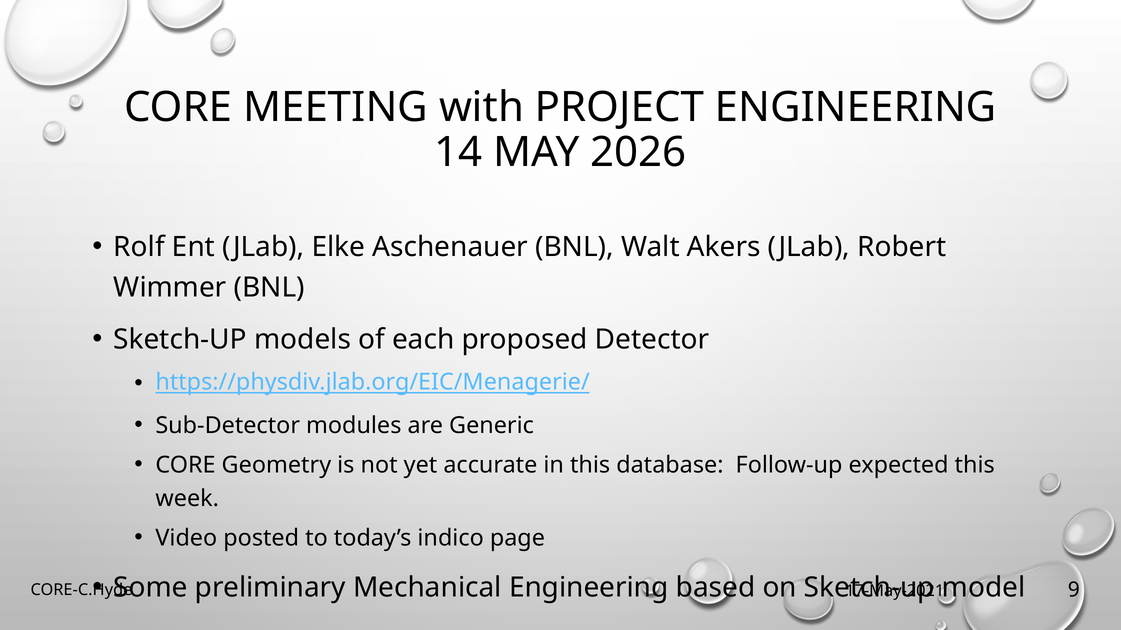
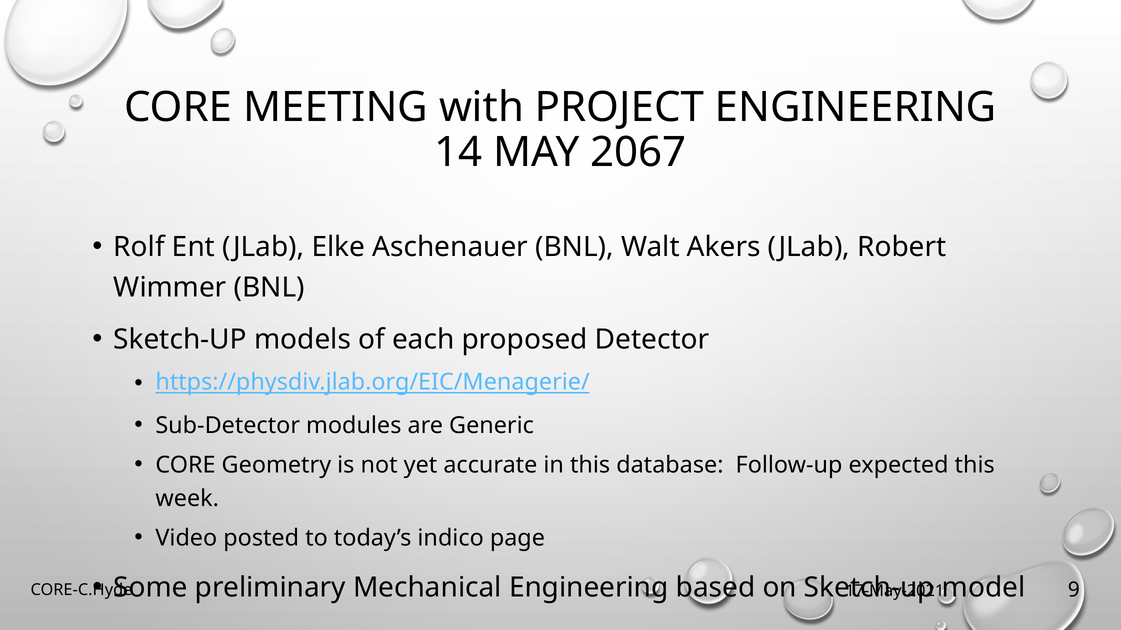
2026: 2026 -> 2067
